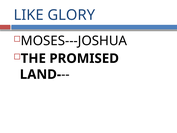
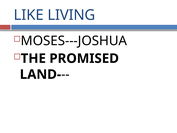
GLORY: GLORY -> LIVING
